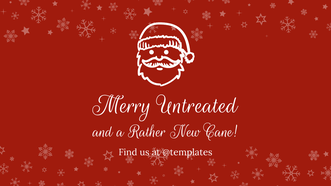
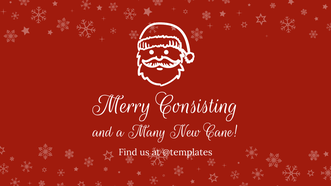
Untreated: Untreated -> Consisting
Rather: Rather -> Many
